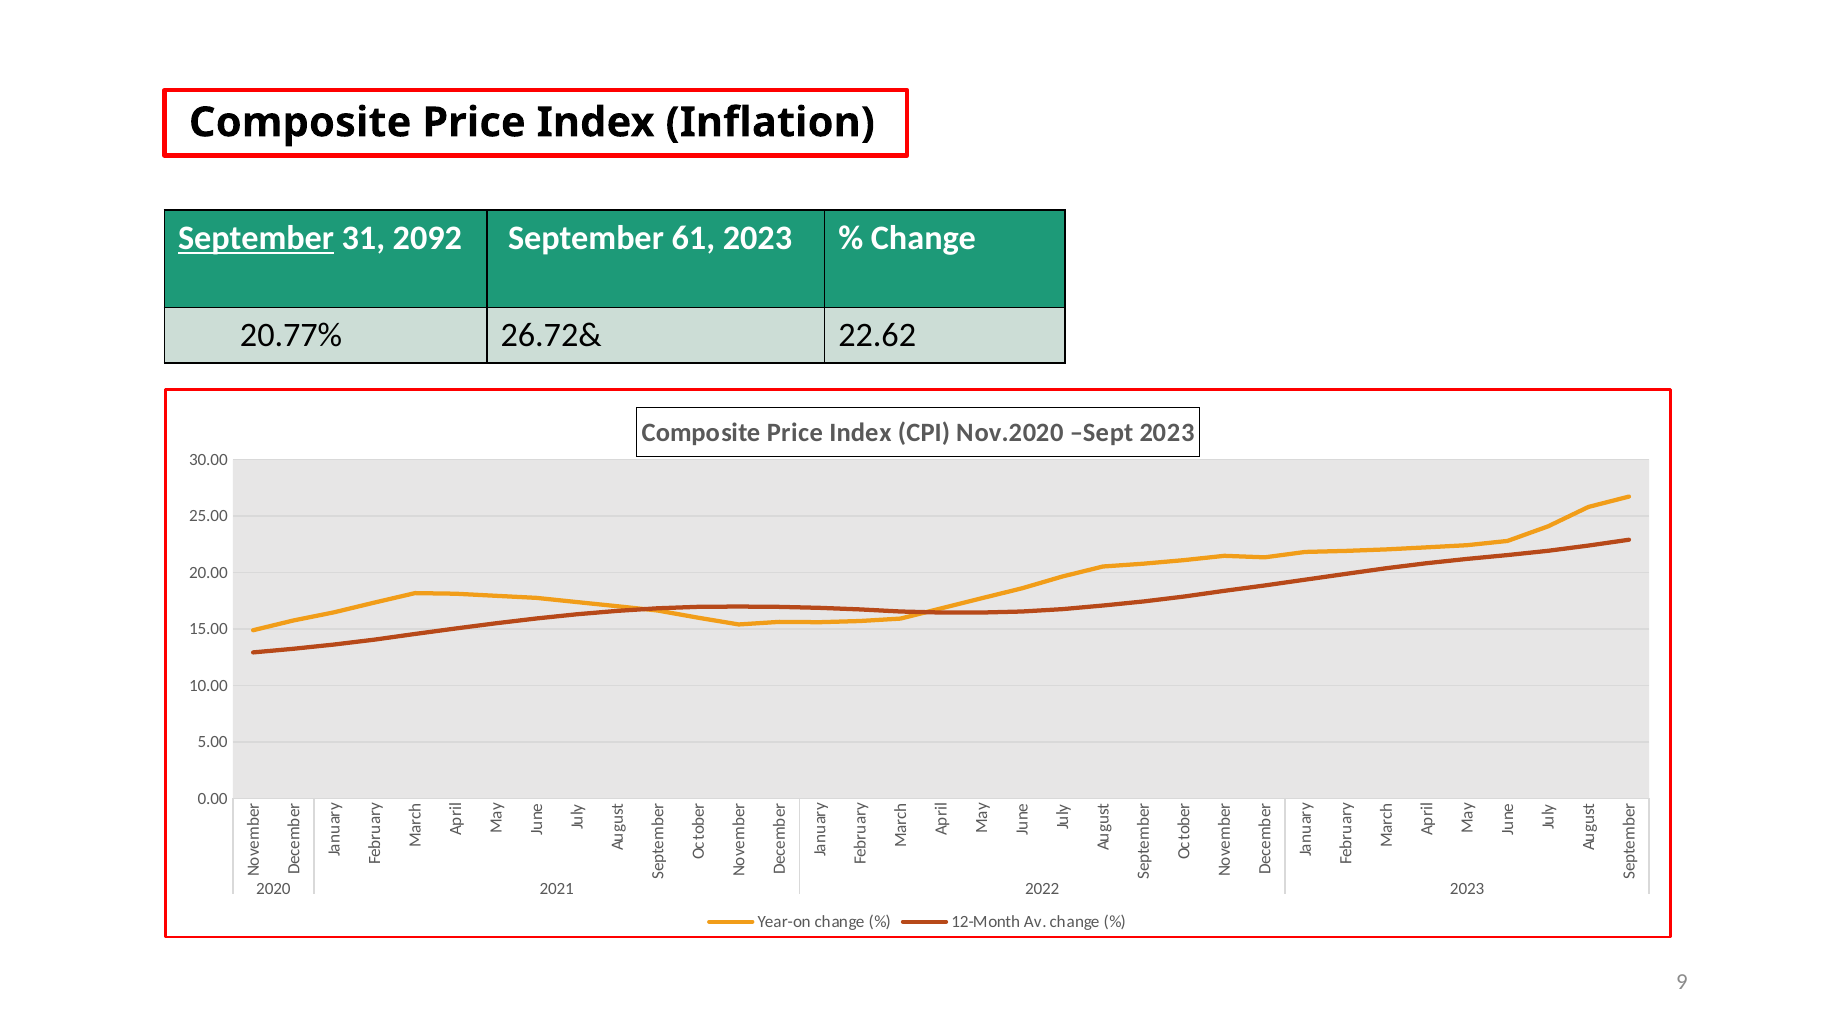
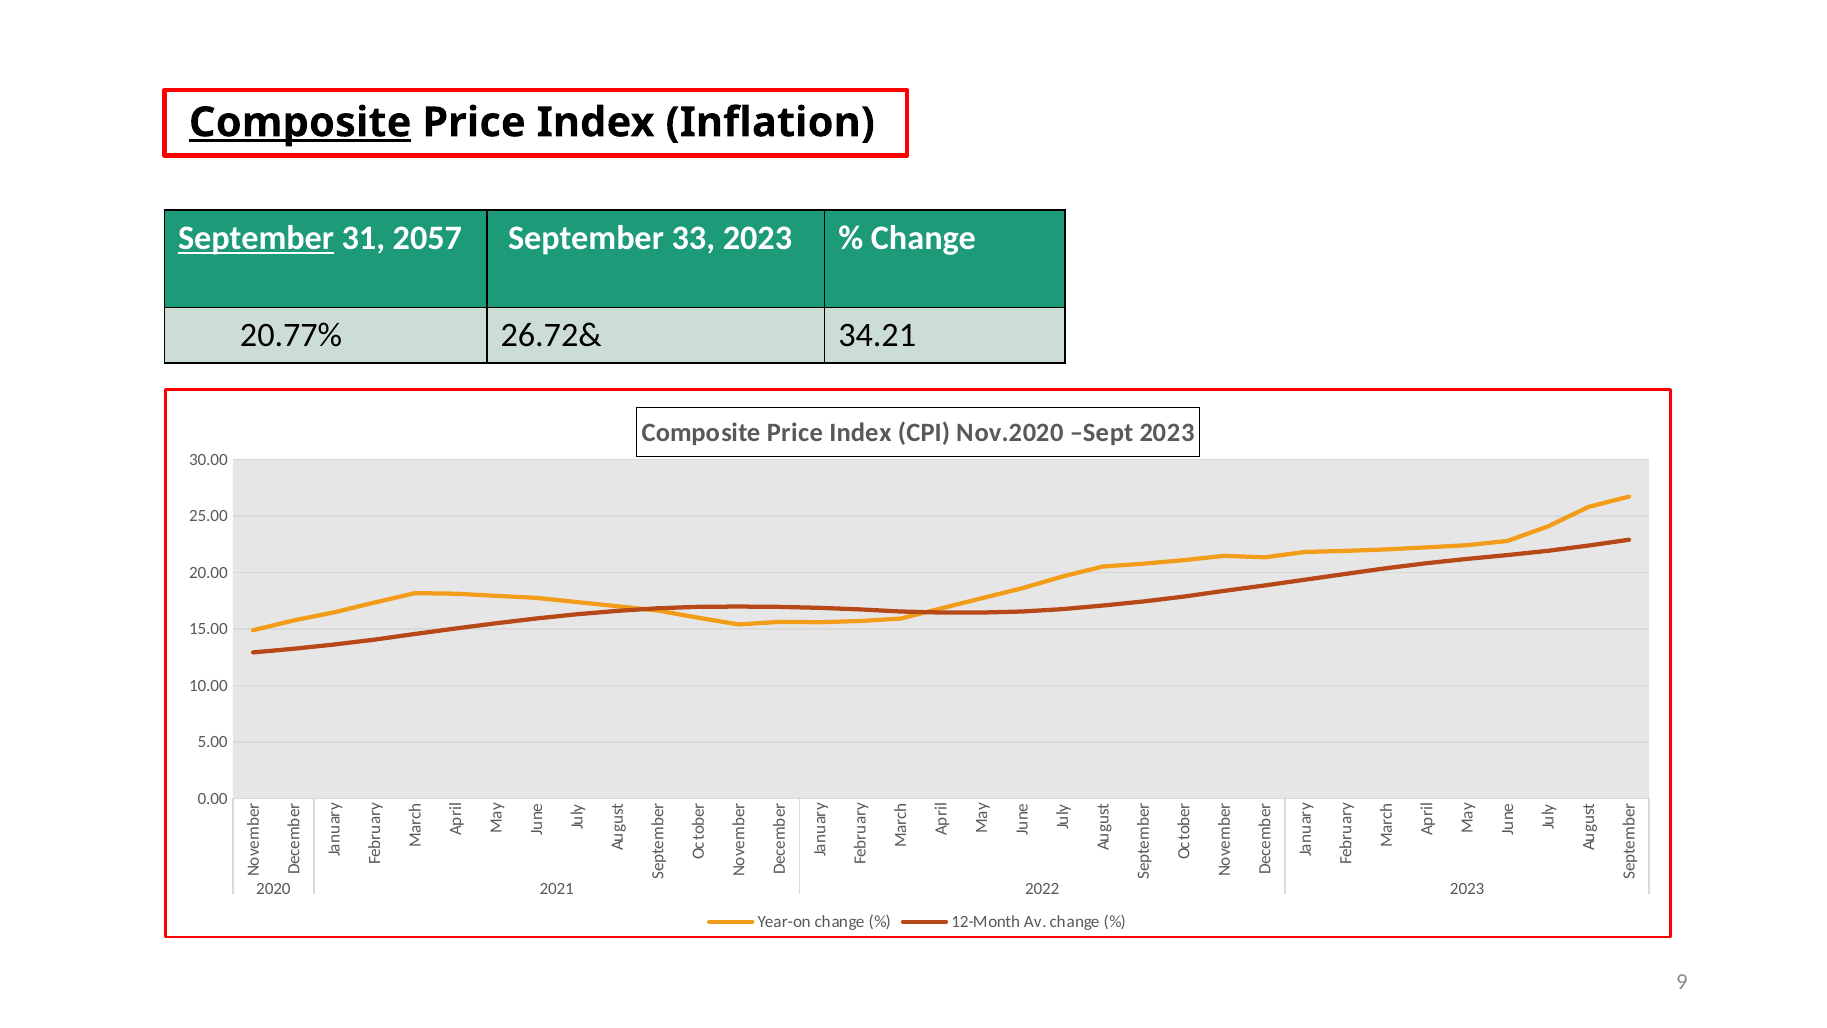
Composite at (300, 123) underline: none -> present
2092: 2092 -> 2057
61: 61 -> 33
22.62: 22.62 -> 34.21
